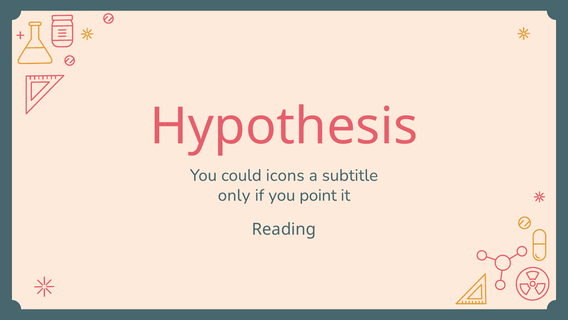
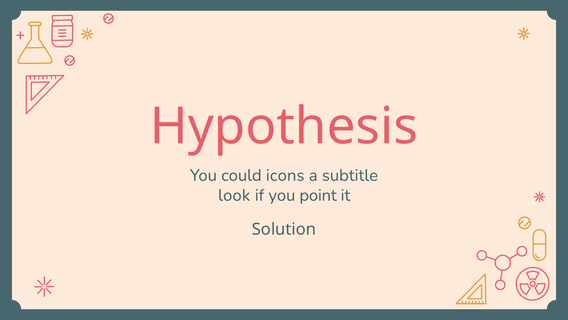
only: only -> look
Reading: Reading -> Solution
